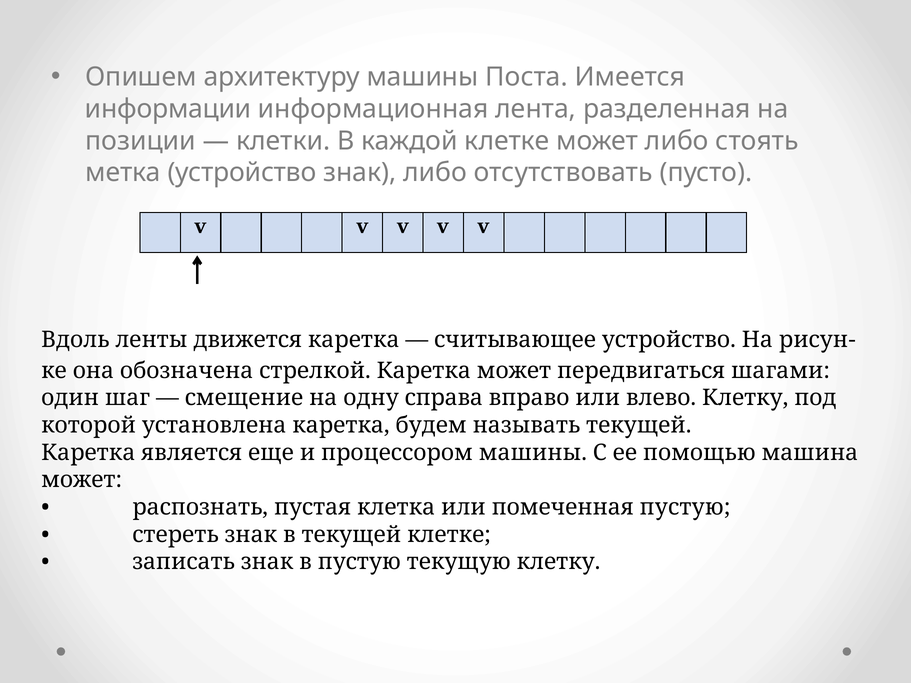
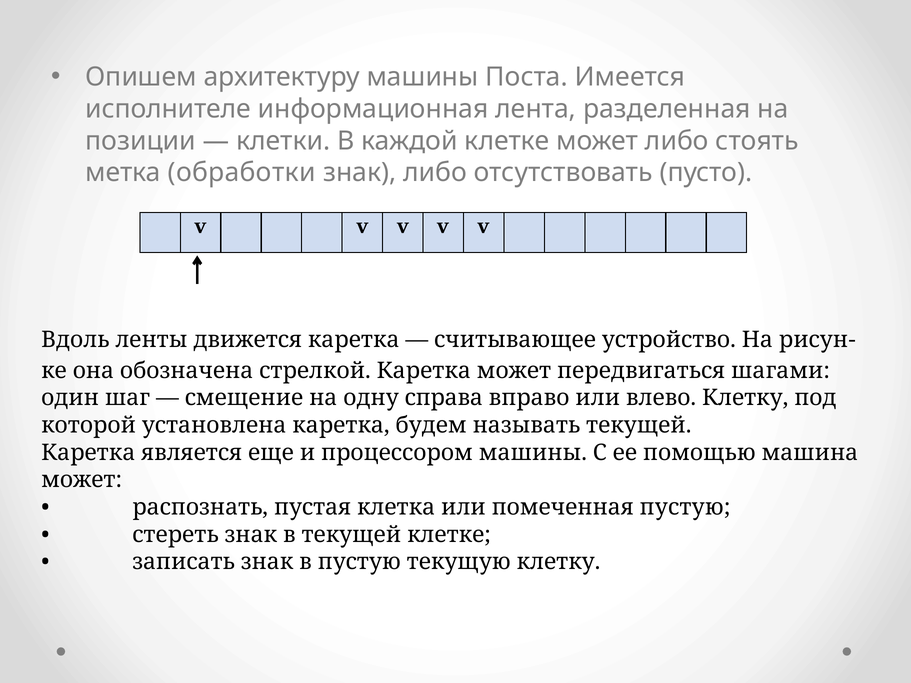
информации: информации -> исполнителе
метка устройство: устройство -> обработки
